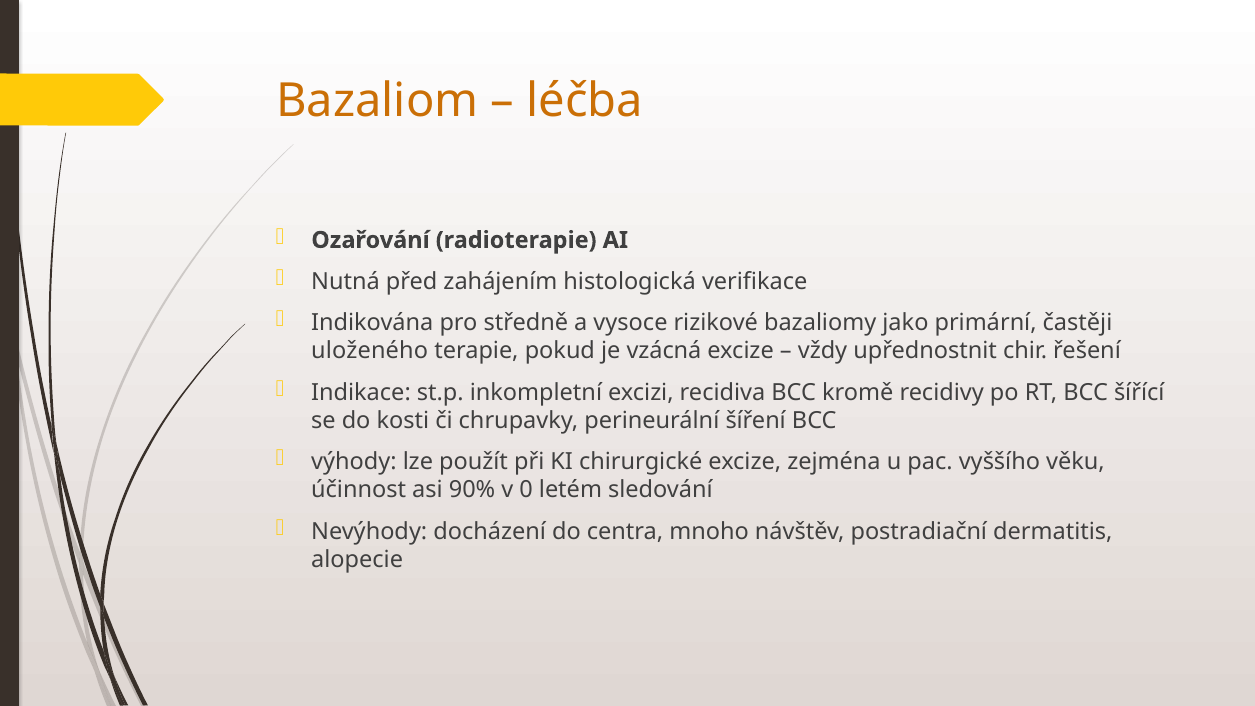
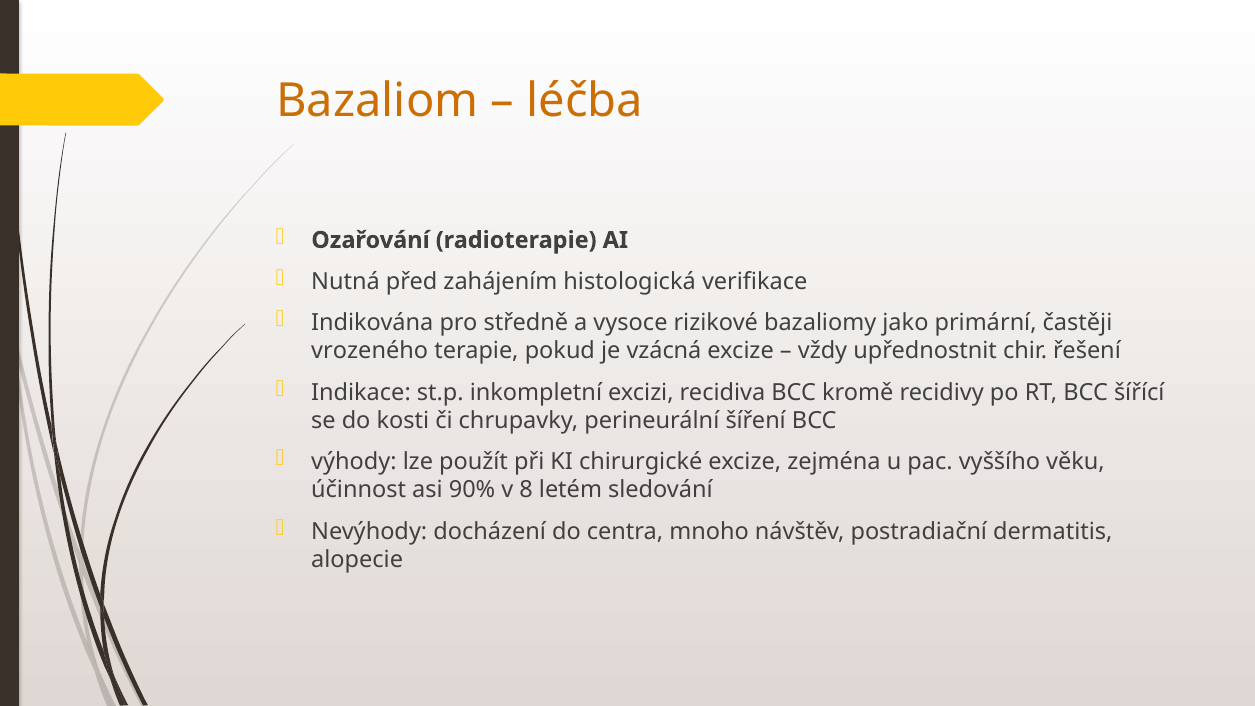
uloženého: uloženého -> vrozeného
0: 0 -> 8
